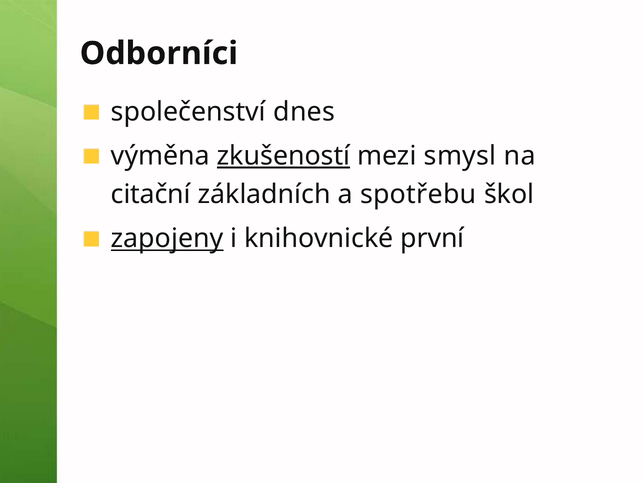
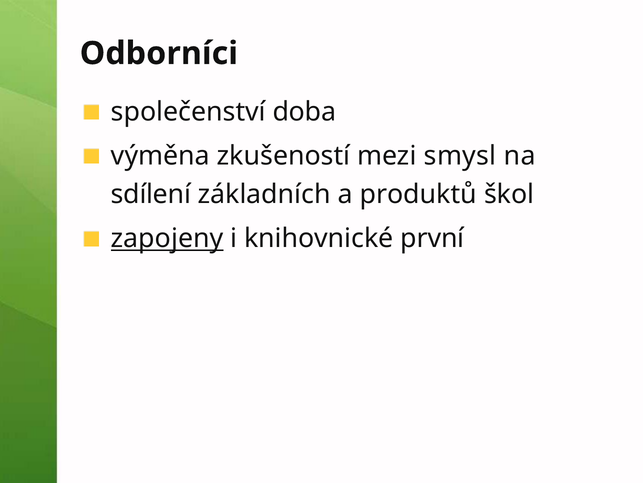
dnes: dnes -> doba
zkušeností underline: present -> none
citační: citační -> sdílení
spotřebu: spotřebu -> produktů
